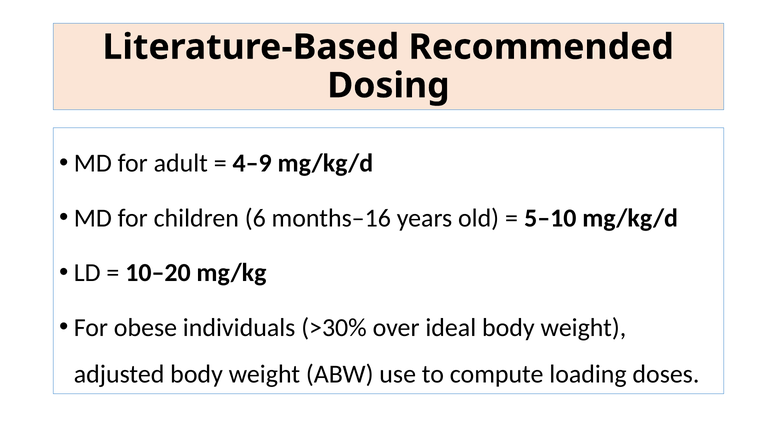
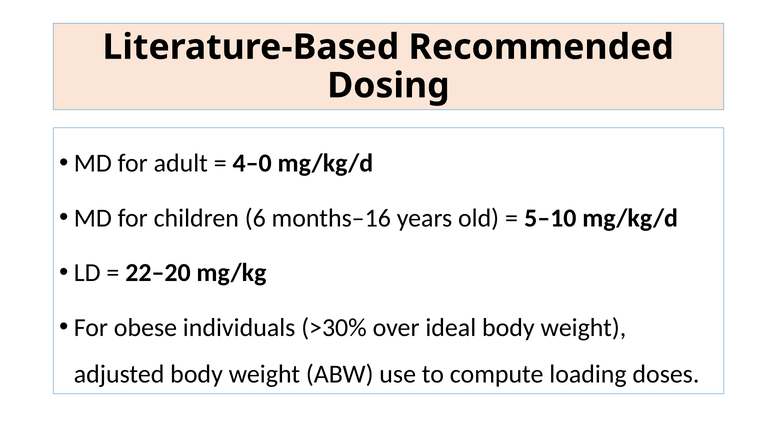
4–9: 4–9 -> 4–0
10–20: 10–20 -> 22–20
